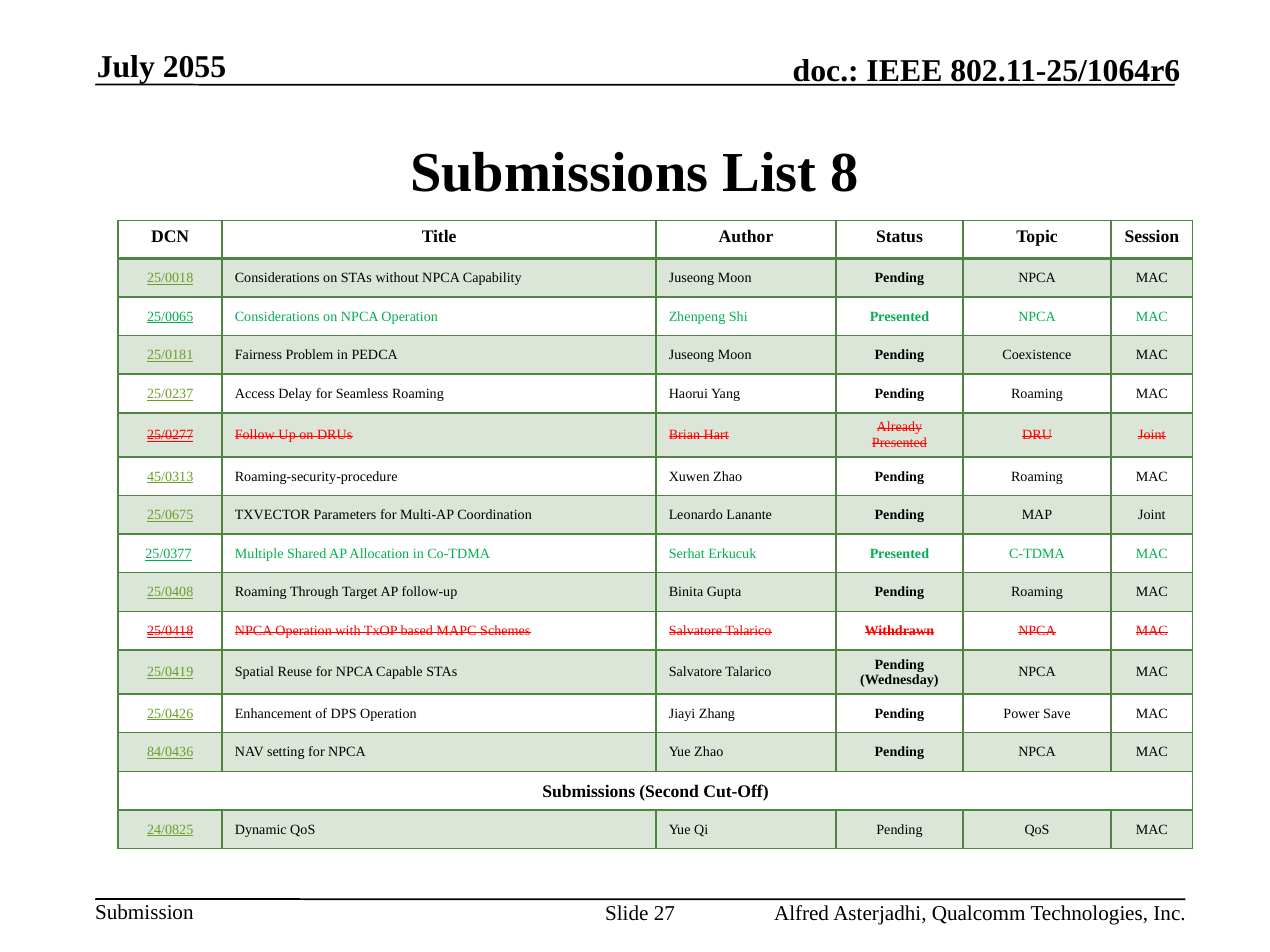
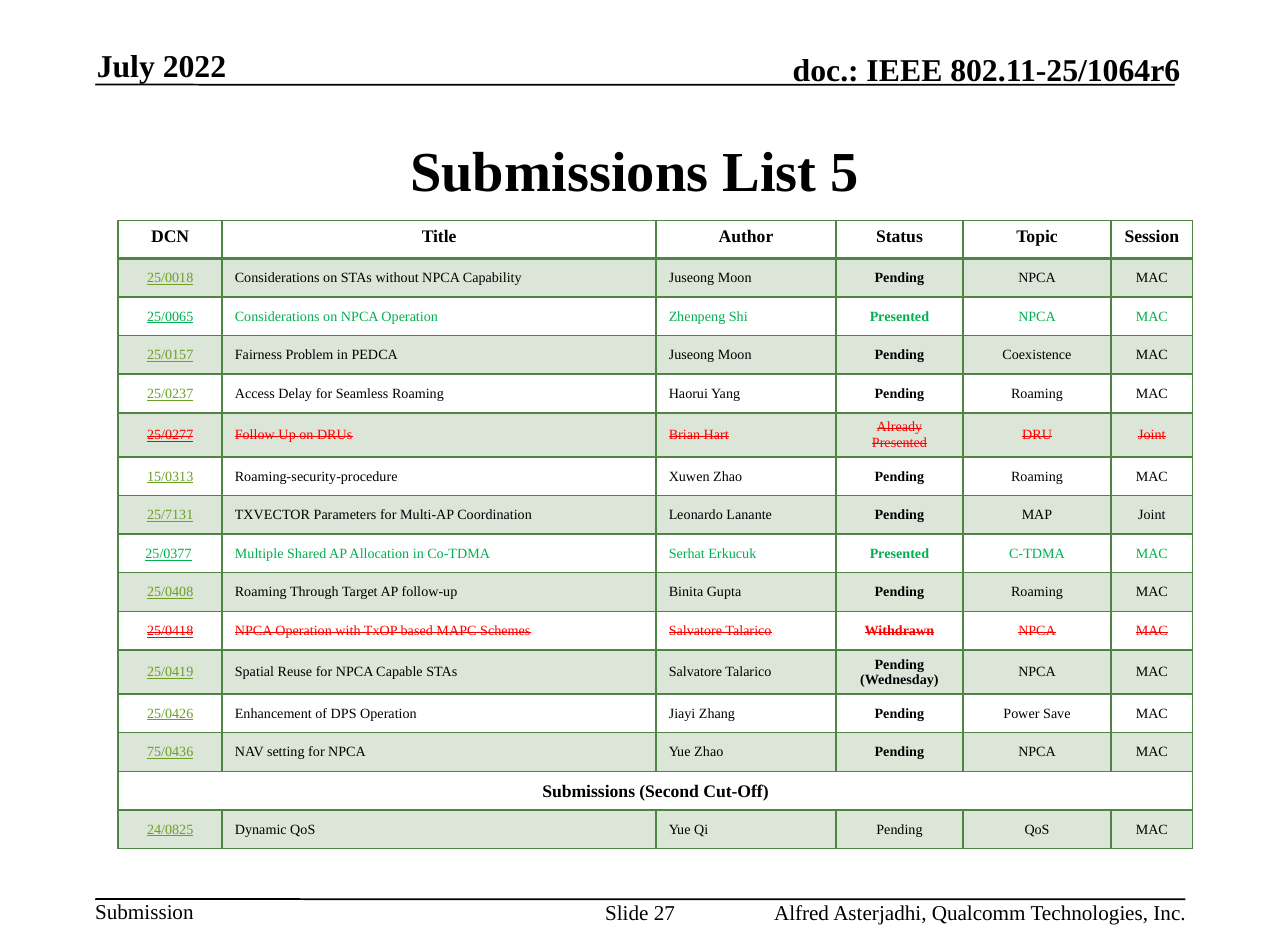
2055: 2055 -> 2022
8: 8 -> 5
25/0181: 25/0181 -> 25/0157
45/0313: 45/0313 -> 15/0313
25/0675: 25/0675 -> 25/7131
84/0436: 84/0436 -> 75/0436
